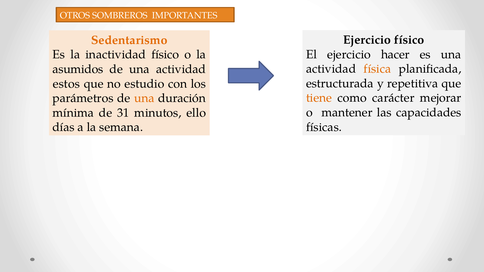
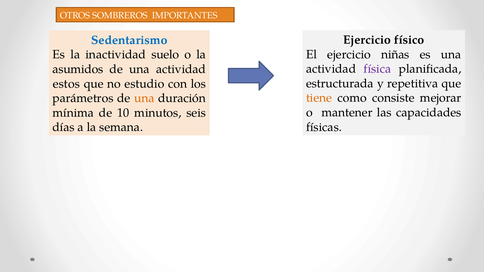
Sedentarismo colour: orange -> blue
hacer: hacer -> niñas
inactividad físico: físico -> suelo
física colour: orange -> purple
carácter: carácter -> consiste
31: 31 -> 10
ello: ello -> seis
